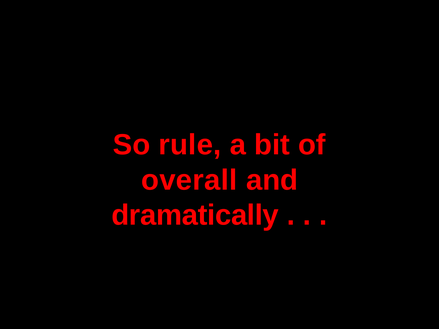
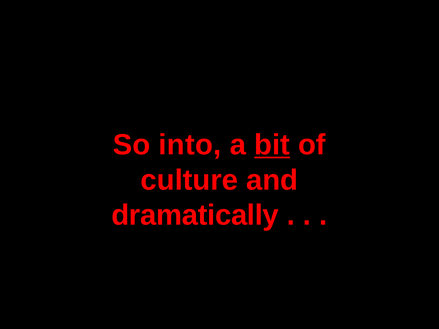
rule: rule -> into
bit underline: none -> present
overall: overall -> culture
